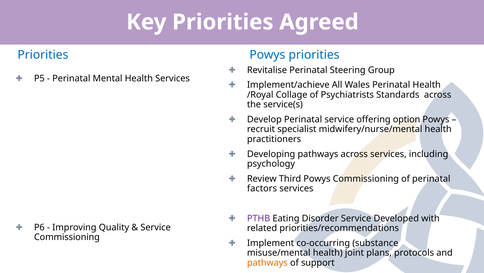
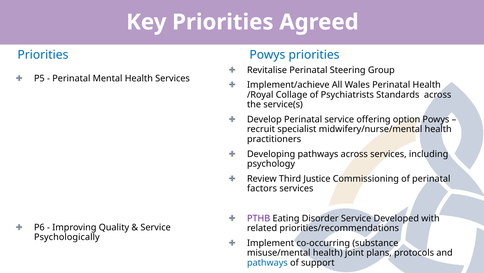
Third Powys: Powys -> Justice
Commissioning at (67, 237): Commissioning -> Psychologically
pathways at (267, 262) colour: orange -> blue
